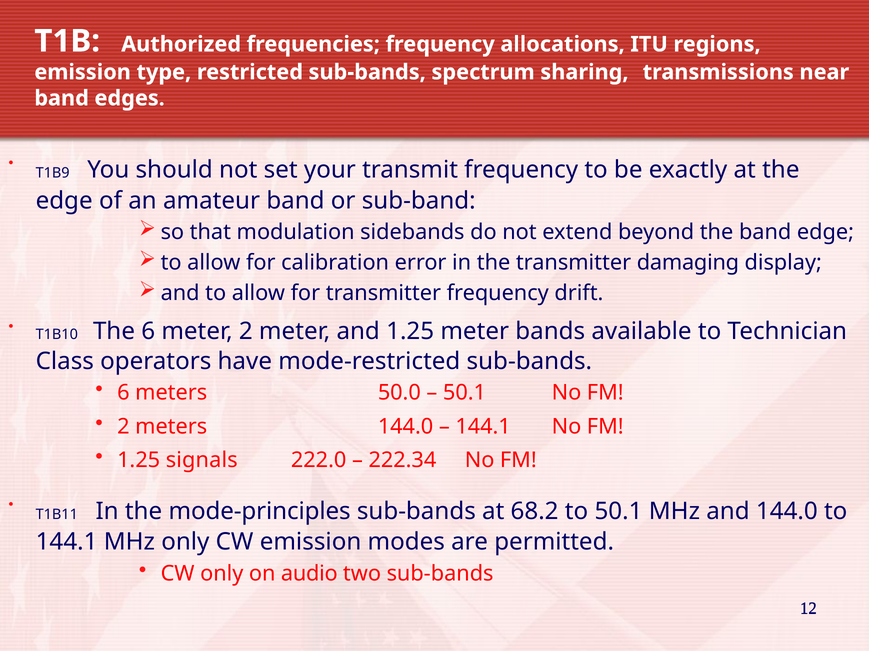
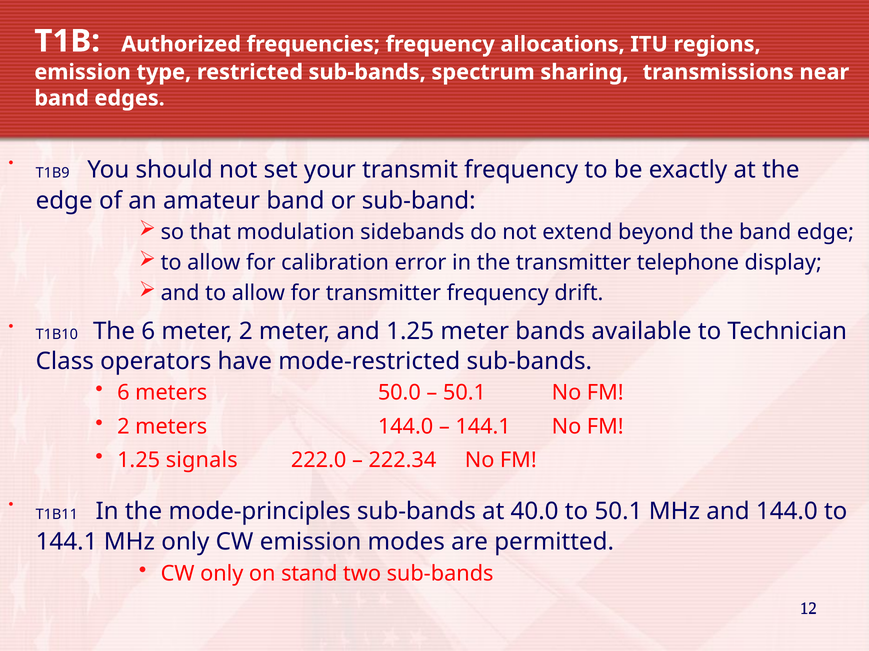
damaging: damaging -> telephone
68.2: 68.2 -> 40.0
audio: audio -> stand
